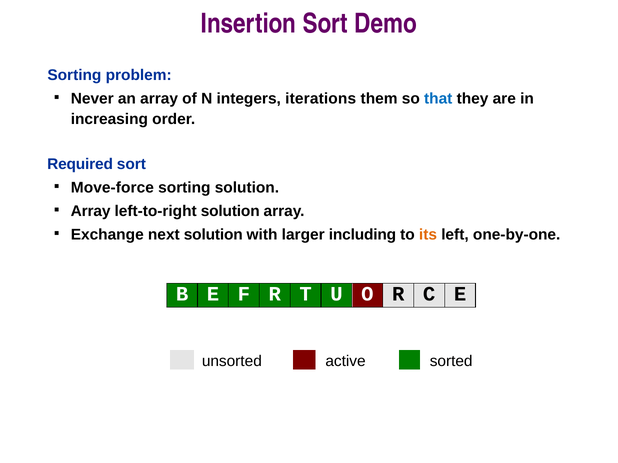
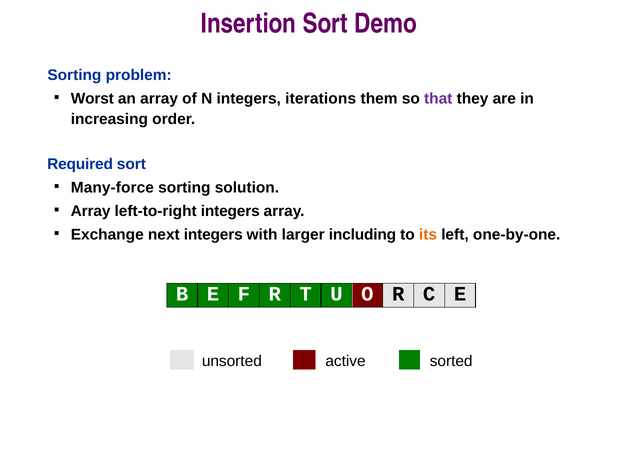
Never: Never -> Worst
that colour: blue -> purple
Move-force: Move-force -> Many-force
left-to-right solution: solution -> integers
next solution: solution -> integers
